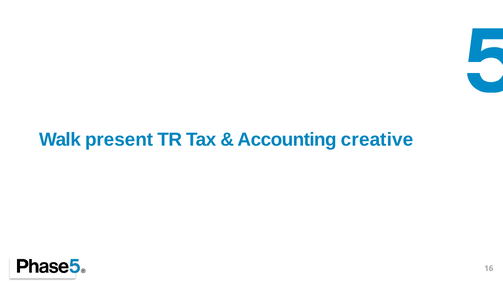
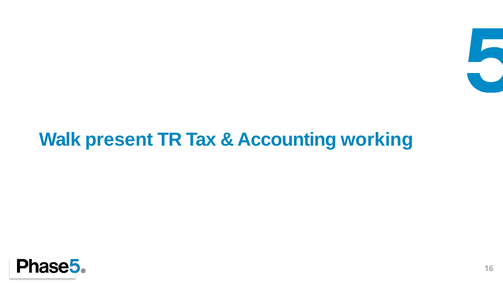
creative: creative -> working
